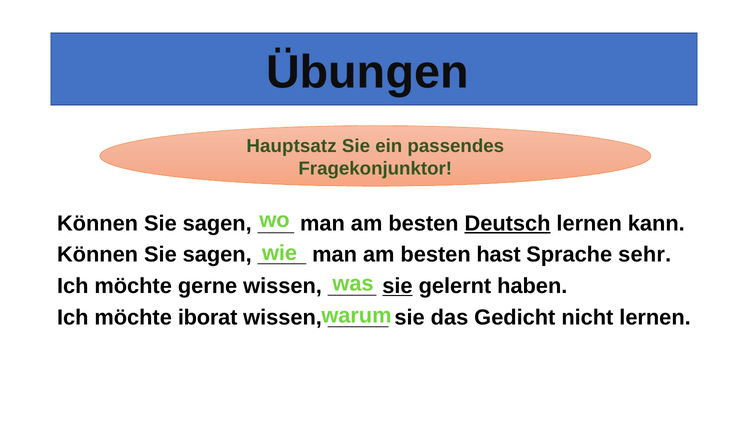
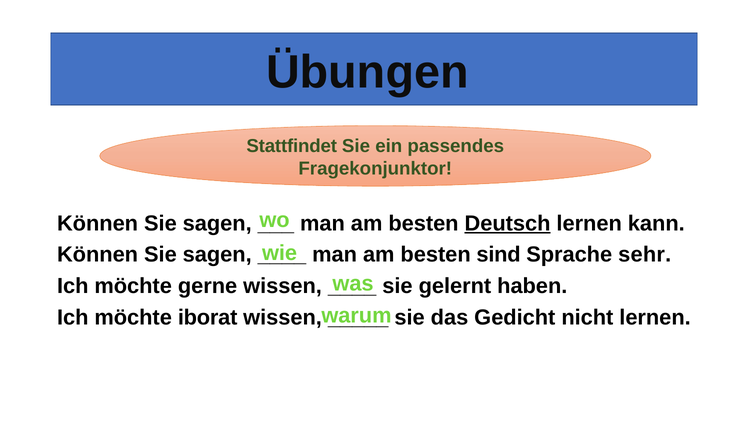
Hauptsatz: Hauptsatz -> Stattfindet
hast: hast -> sind
sie at (397, 286) underline: present -> none
